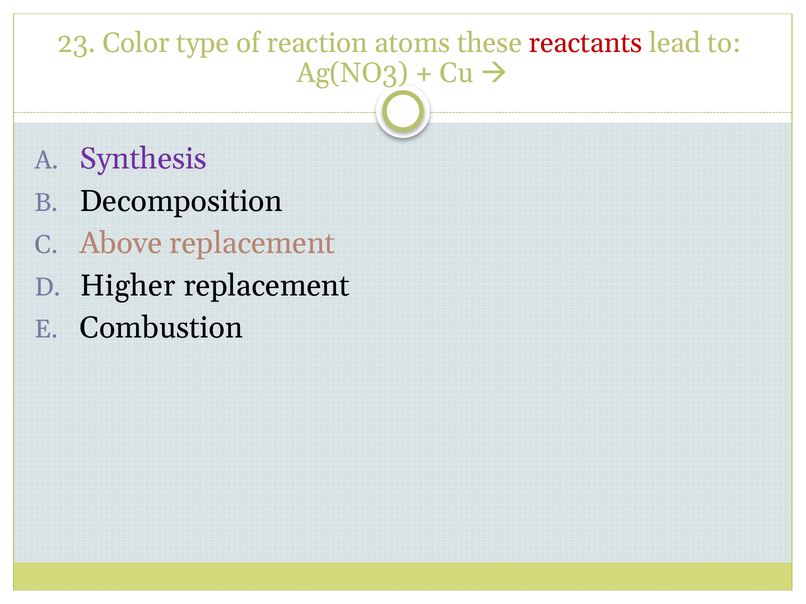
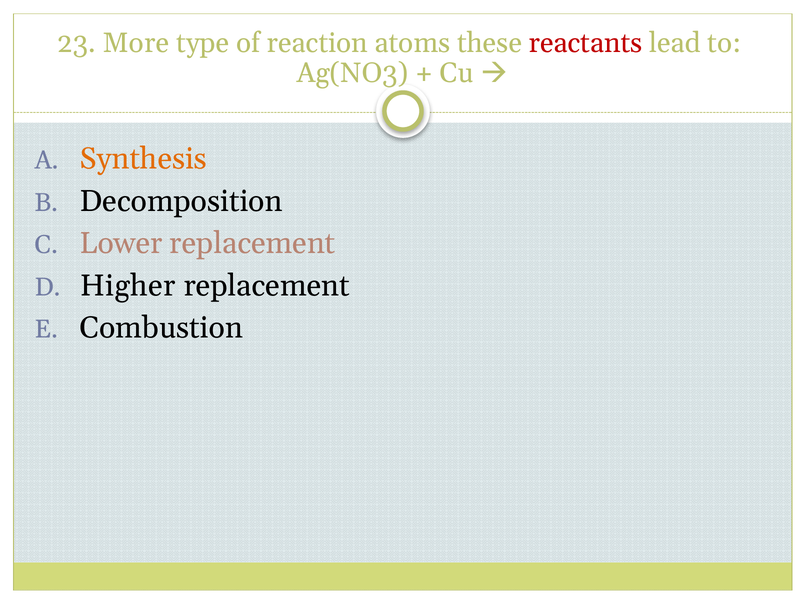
Color: Color -> More
Synthesis colour: purple -> orange
Above: Above -> Lower
